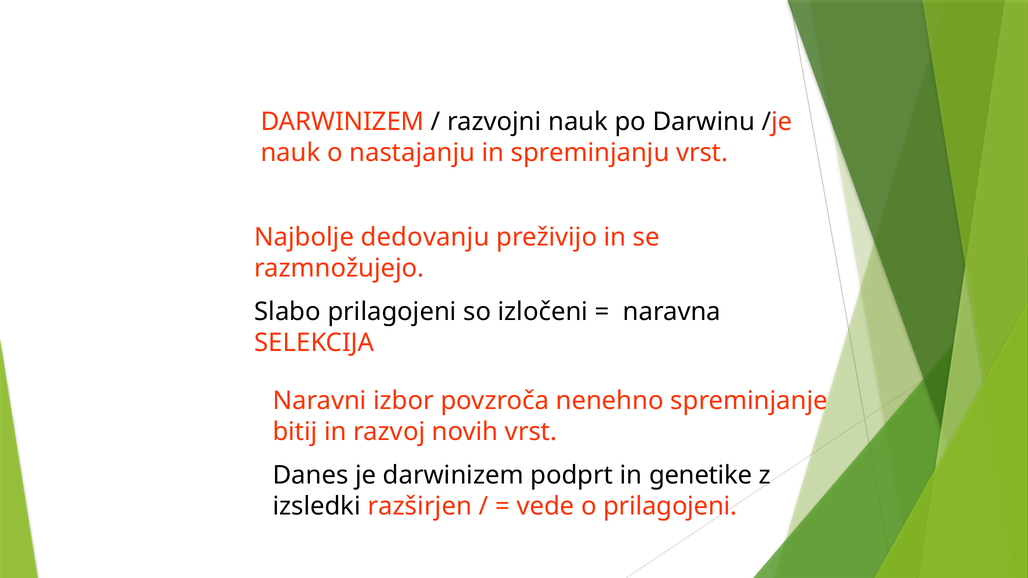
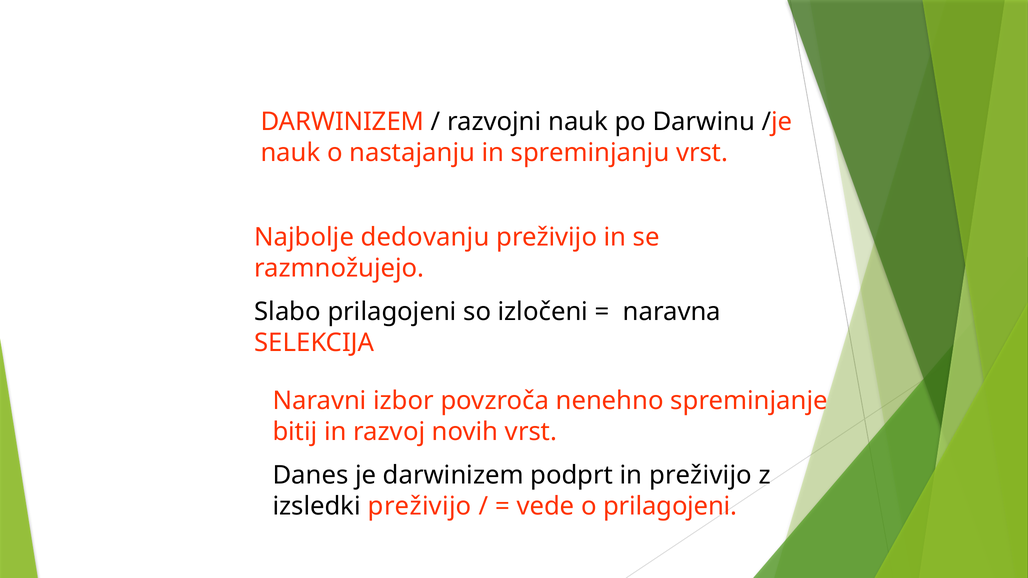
in genetike: genetike -> preživijo
izsledki razširjen: razširjen -> preživijo
